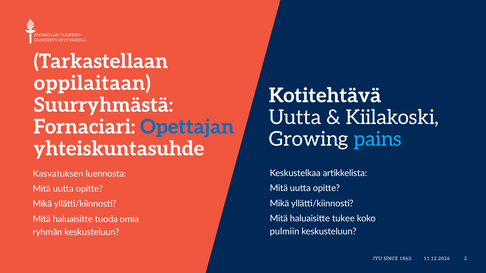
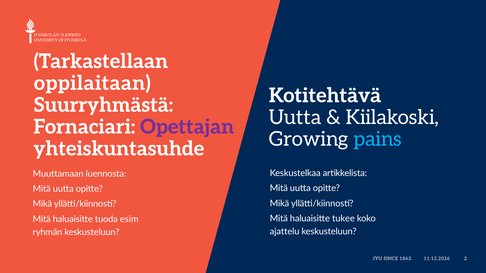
Opettajan colour: blue -> purple
Kasvatuksen: Kasvatuksen -> Muuttamaan
omia: omia -> esim
pulmiin: pulmiin -> ajattelu
